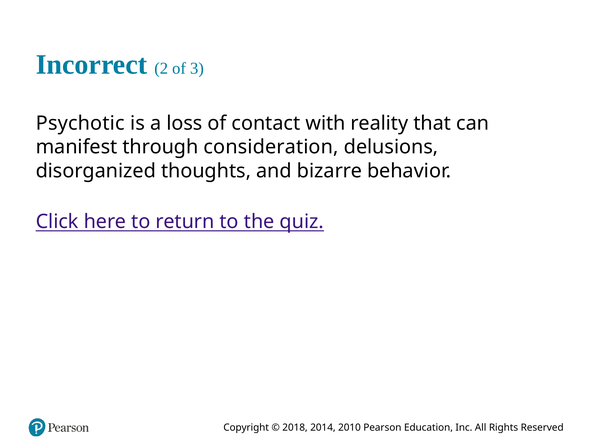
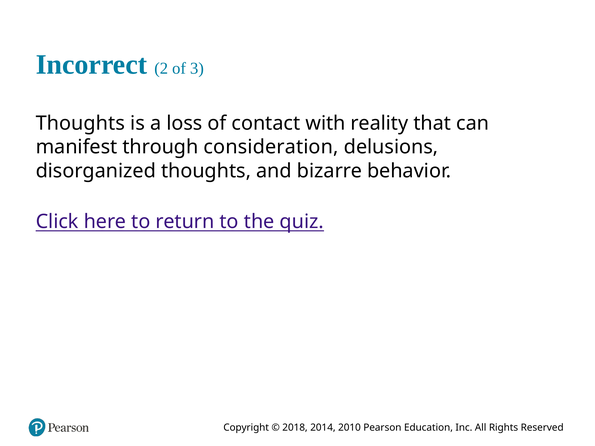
Psychotic at (80, 123): Psychotic -> Thoughts
